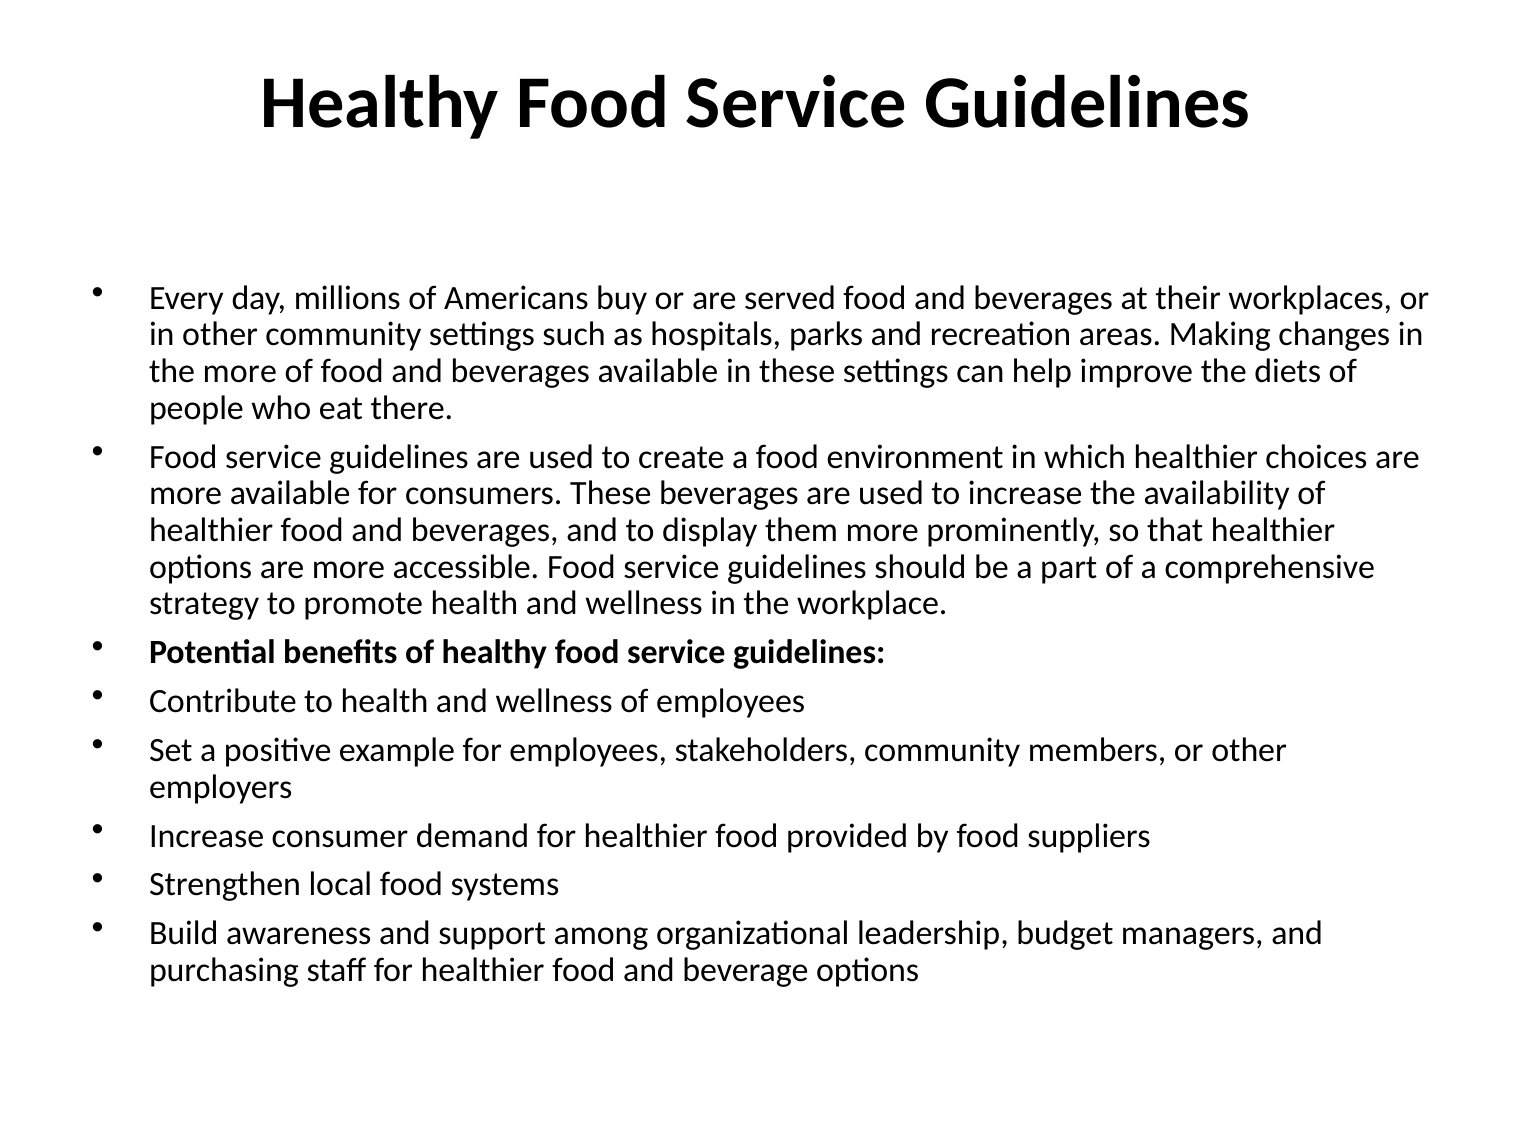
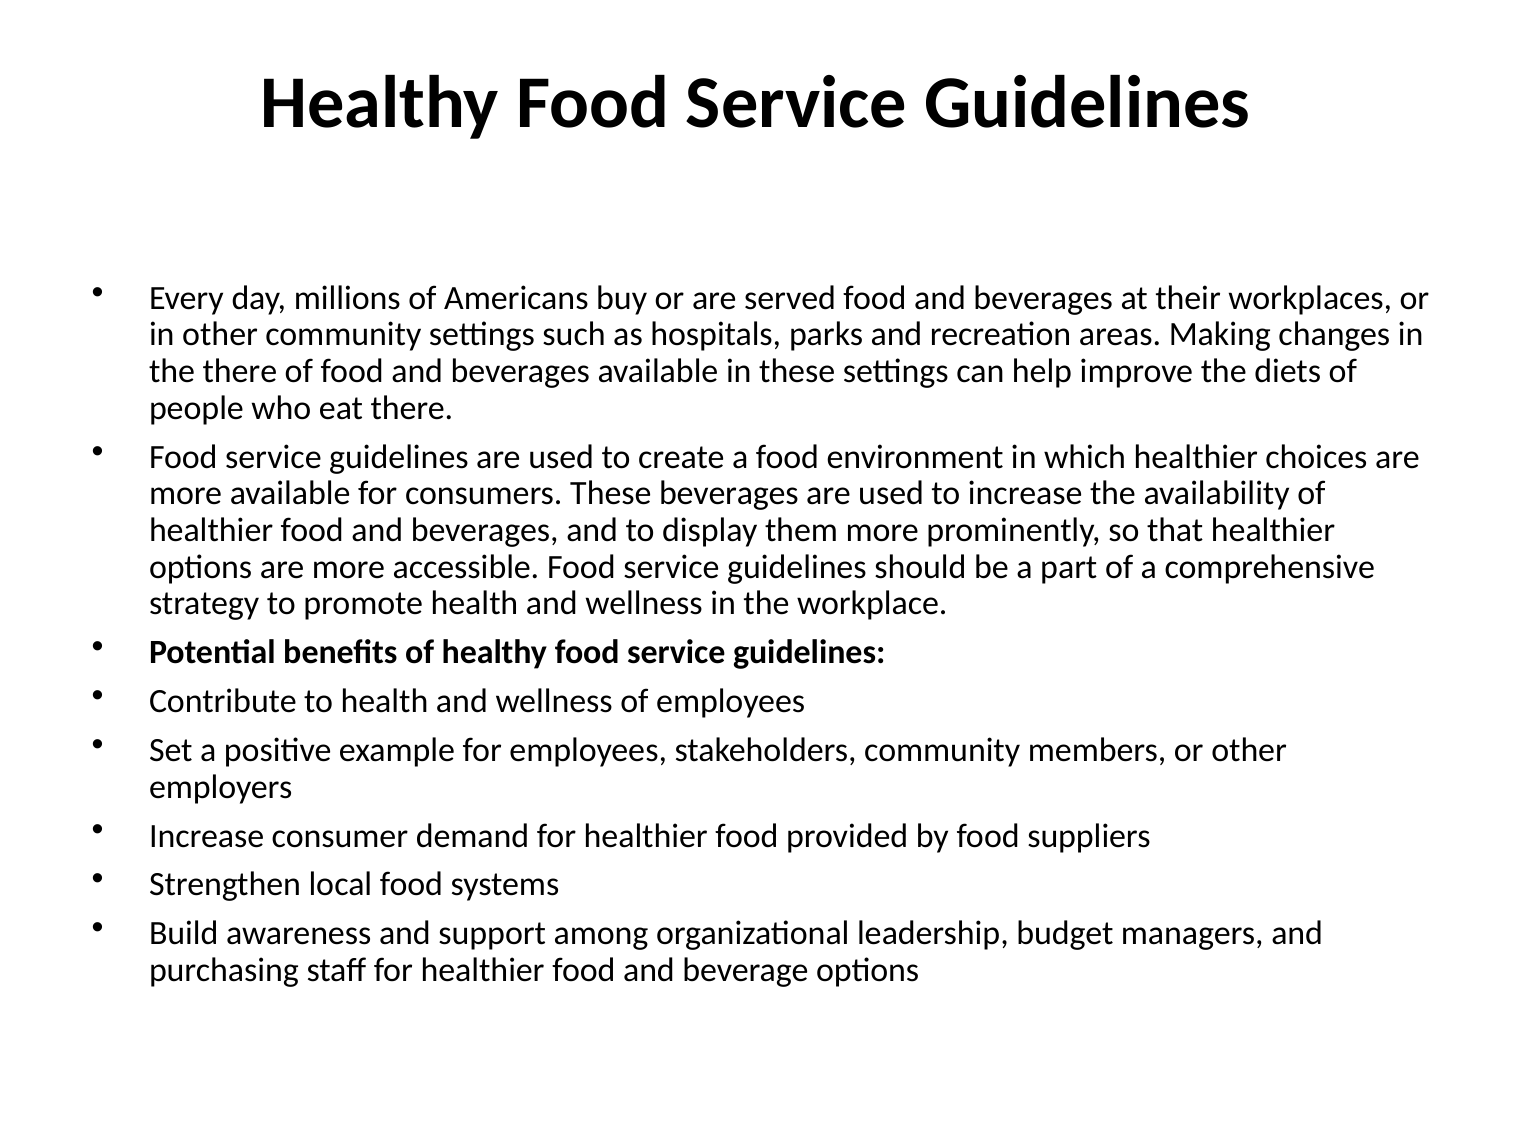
the more: more -> there
